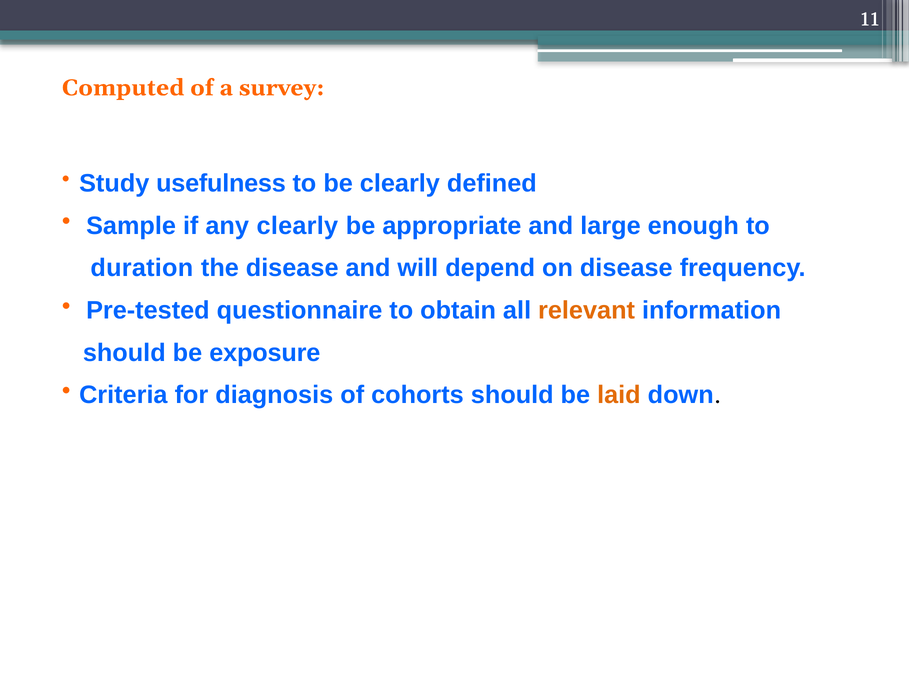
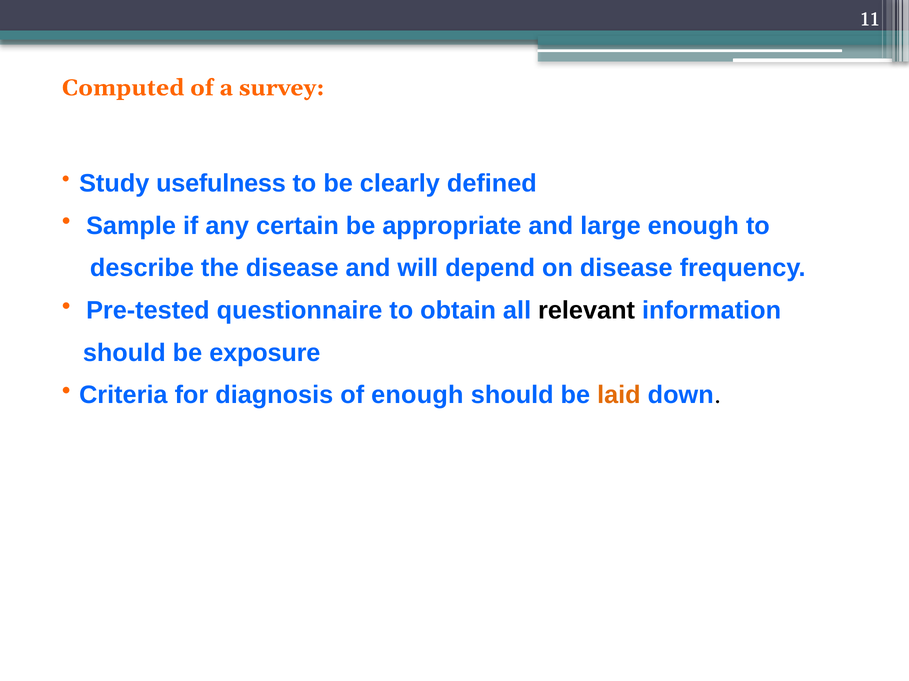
any clearly: clearly -> certain
duration: duration -> describe
relevant colour: orange -> black
of cohorts: cohorts -> enough
